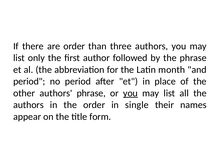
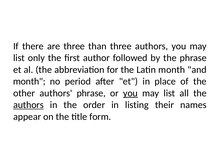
are order: order -> three
period at (29, 81): period -> month
authors at (28, 105) underline: none -> present
single: single -> listing
